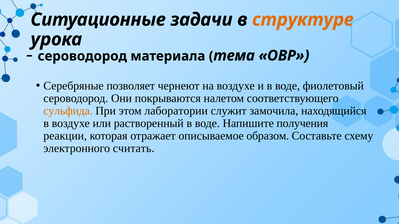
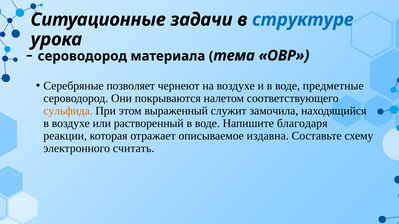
структуре colour: orange -> blue
фиолетовый: фиолетовый -> предметные
лаборатории: лаборатории -> выраженный
получения: получения -> благодаря
образом: образом -> издавна
